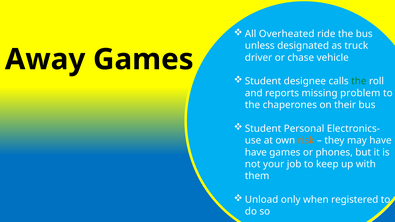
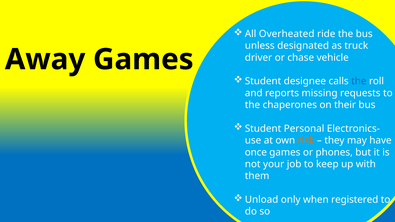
the at (359, 81) colour: green -> blue
problem: problem -> requests
have at (256, 152): have -> once
